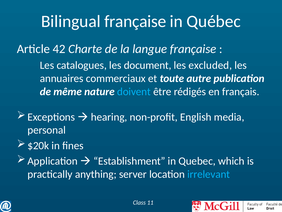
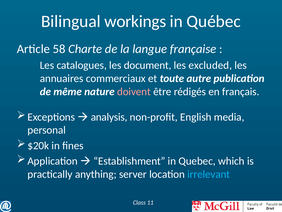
Bilingual française: française -> workings
42: 42 -> 58
doivent colour: light blue -> pink
hearing: hearing -> analysis
